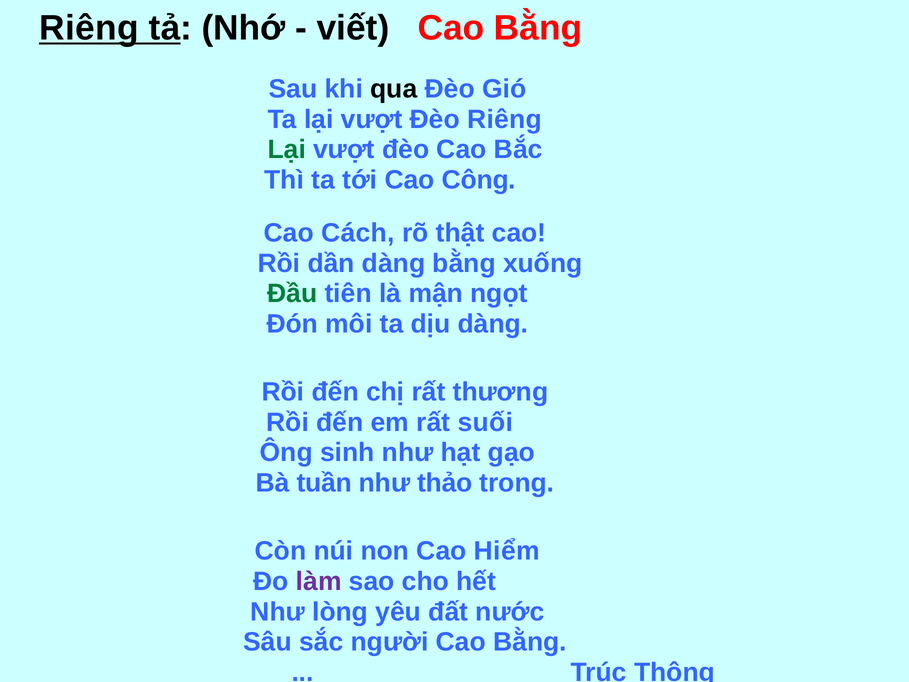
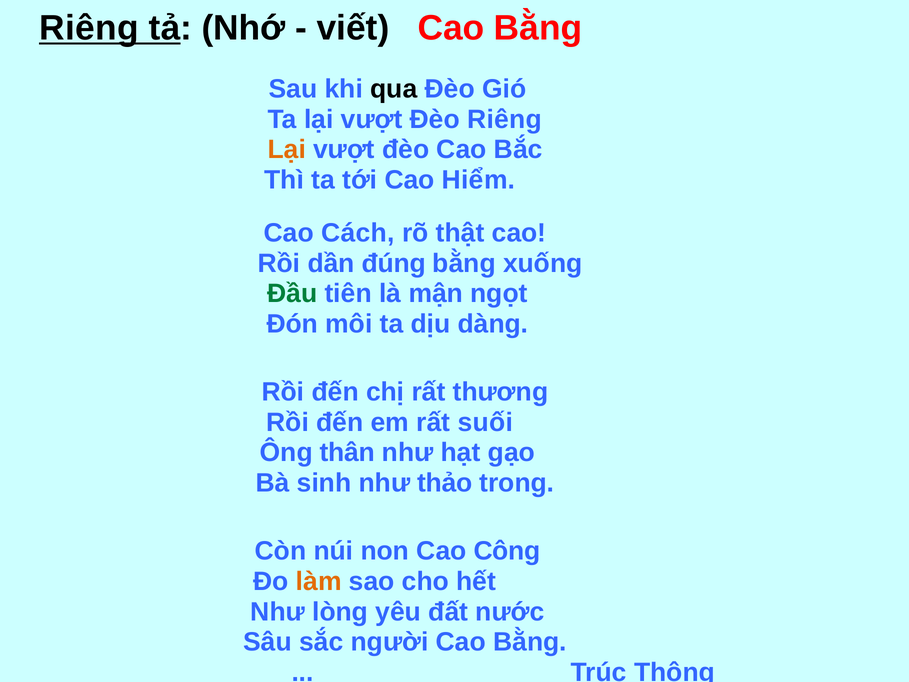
Lại at (287, 150) colour: green -> orange
Công: Công -> Hiểm
dần dàng: dàng -> đúng
sinh: sinh -> thân
tuần: tuần -> sinh
Hiểm: Hiểm -> Công
làm colour: purple -> orange
